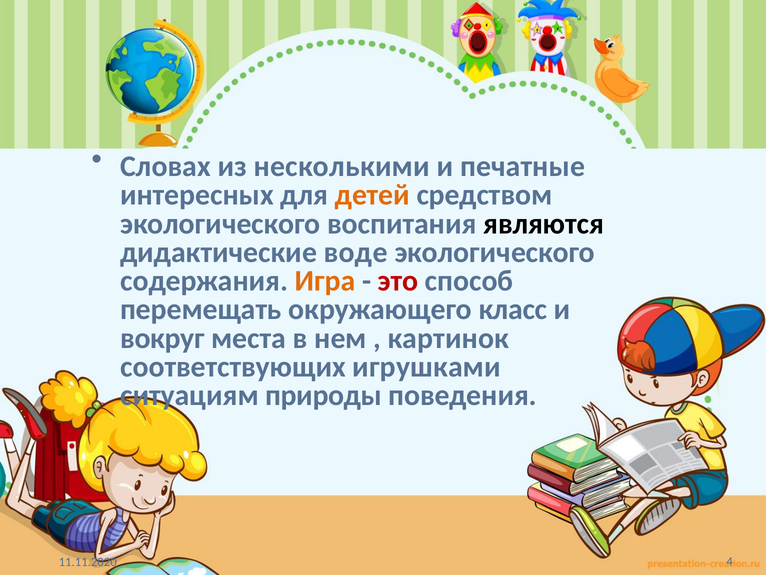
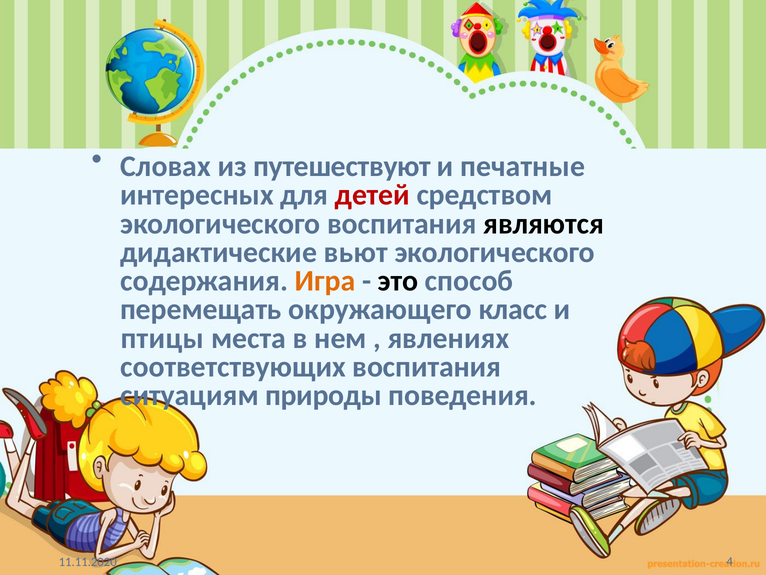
несколькими: несколькими -> путешествуют
детей colour: orange -> red
воде: воде -> вьют
это colour: red -> black
вокруг: вокруг -> птицы
картинок: картинок -> явлениях
соответствующих игрушками: игрушками -> воспитания
